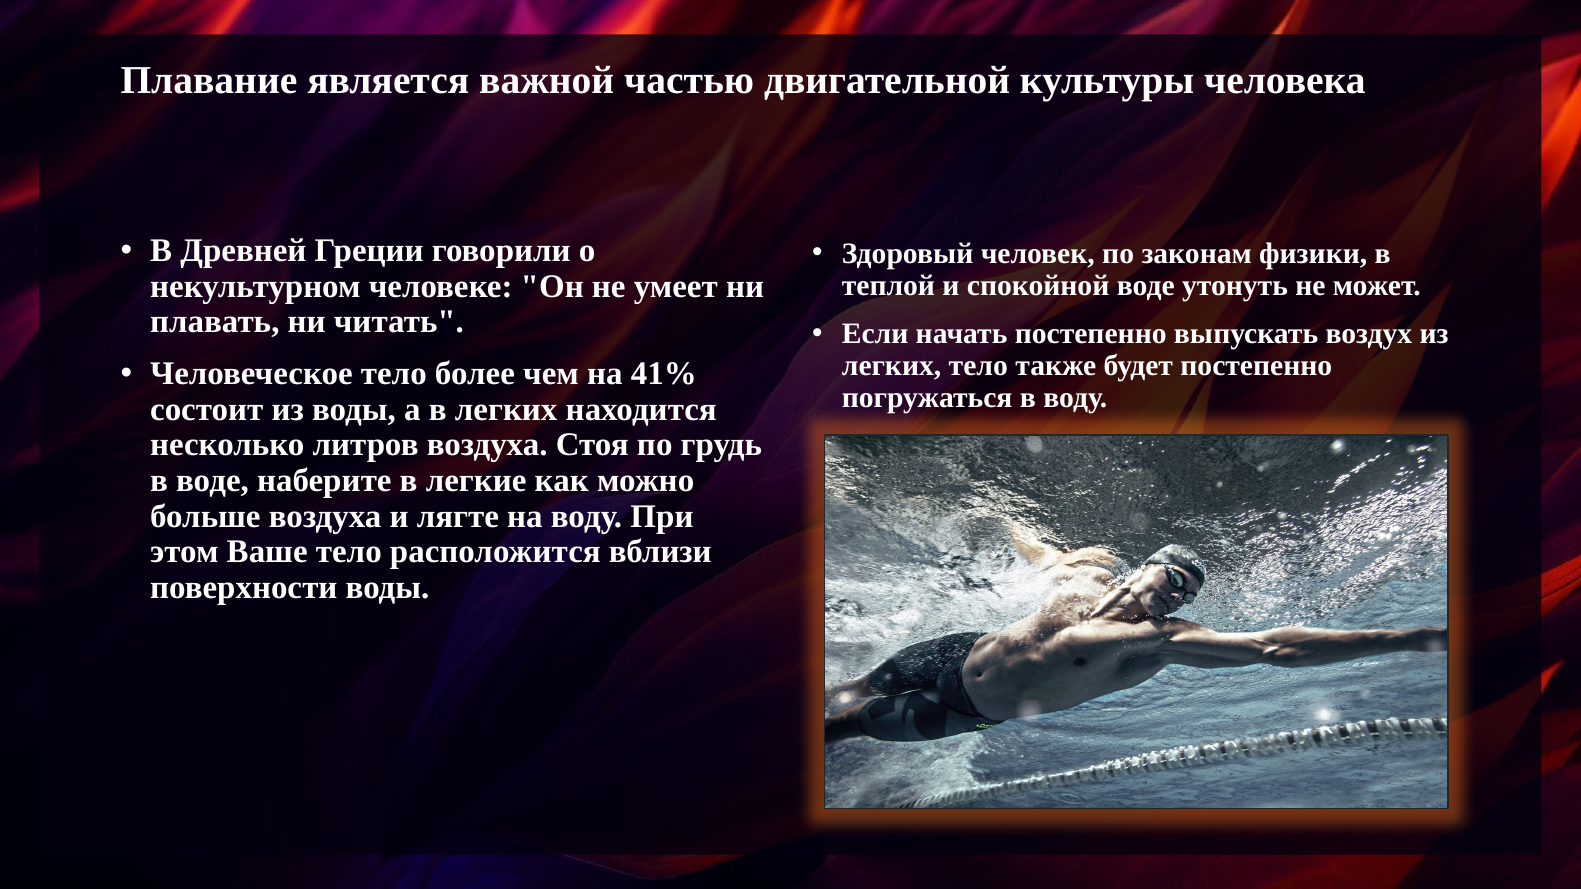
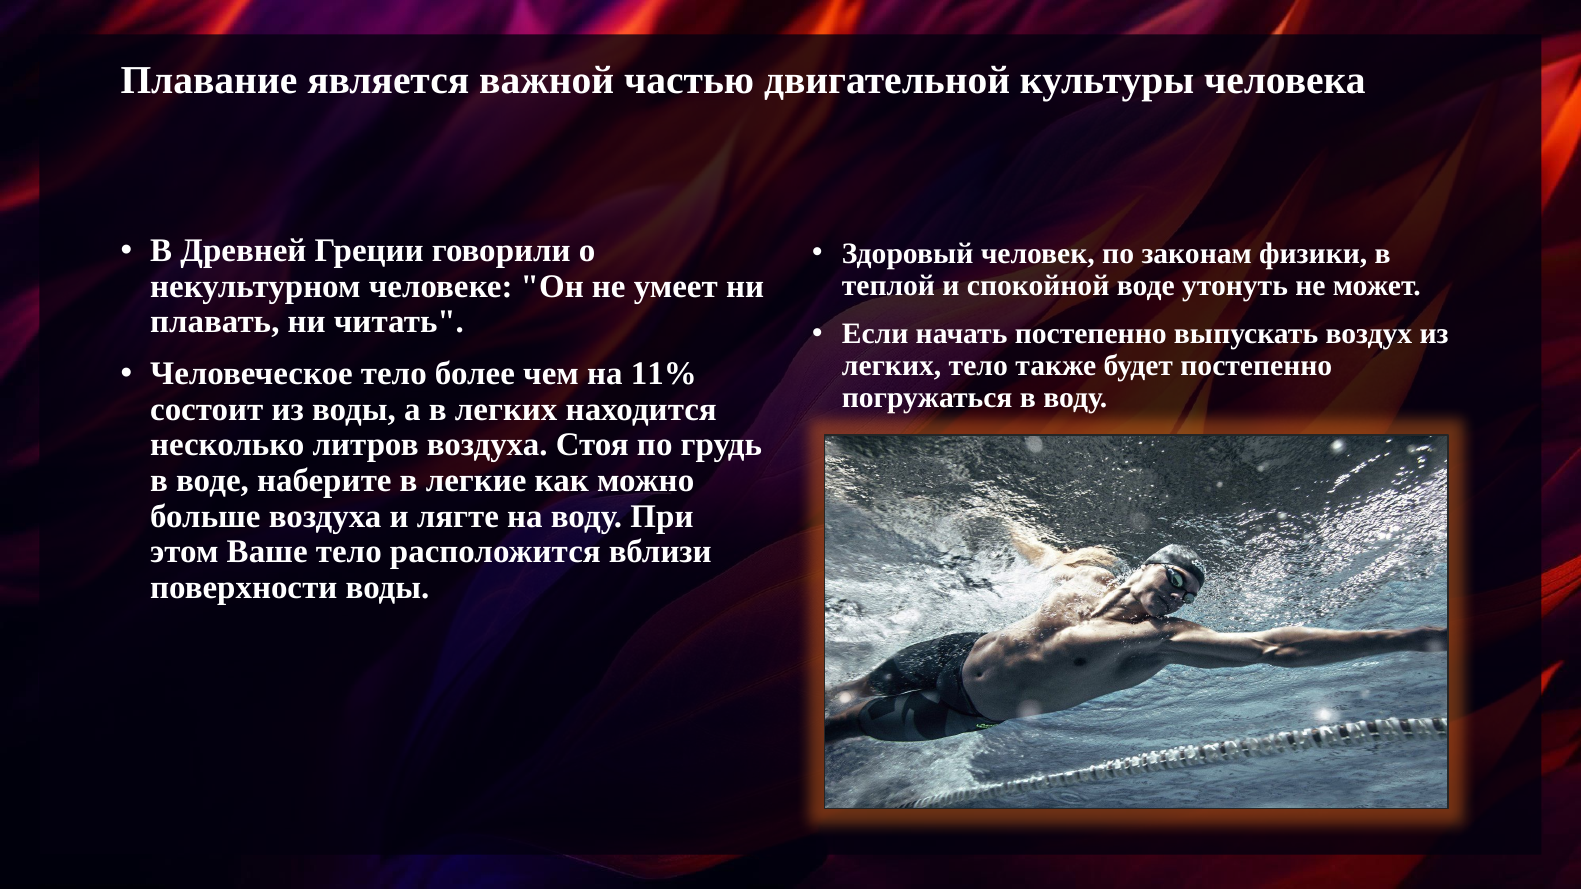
41%: 41% -> 11%
